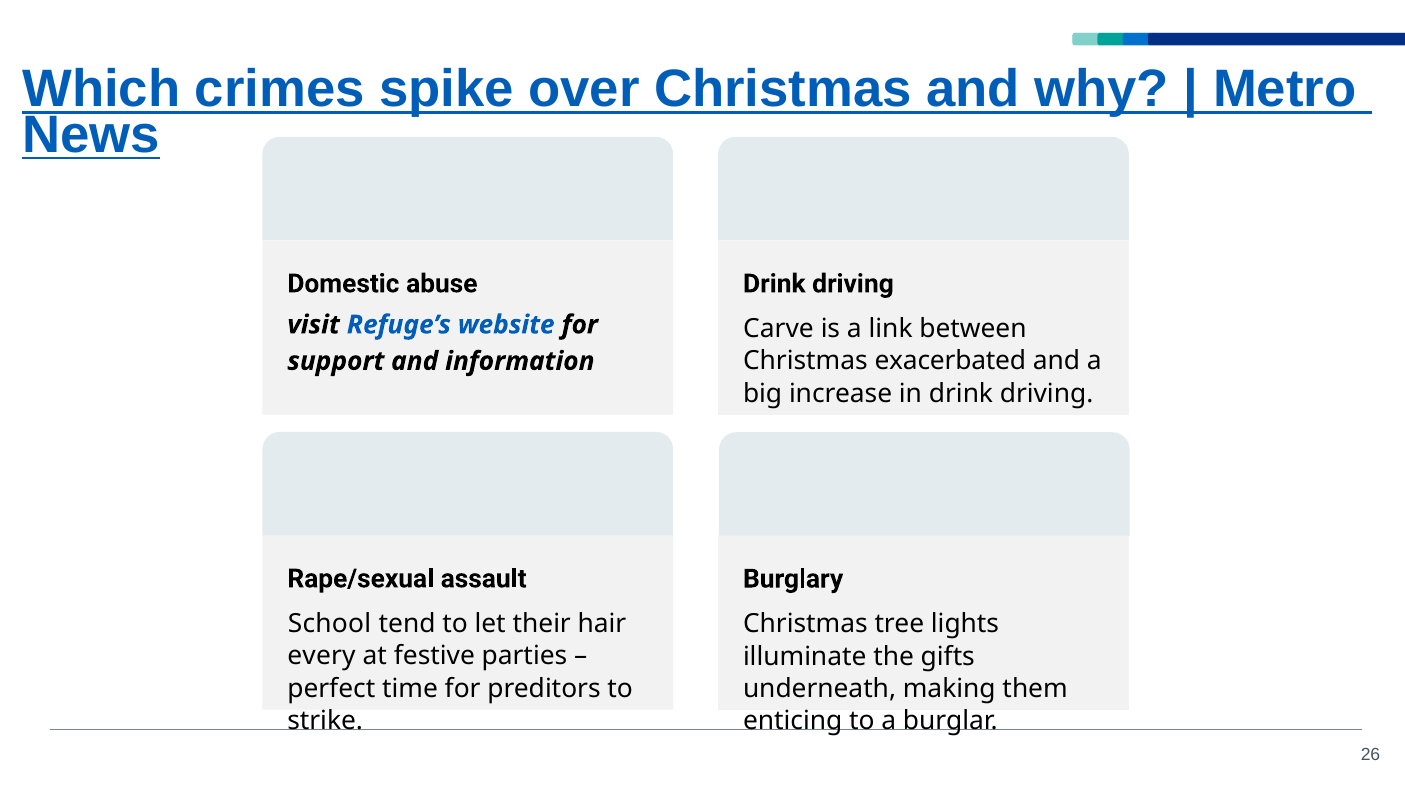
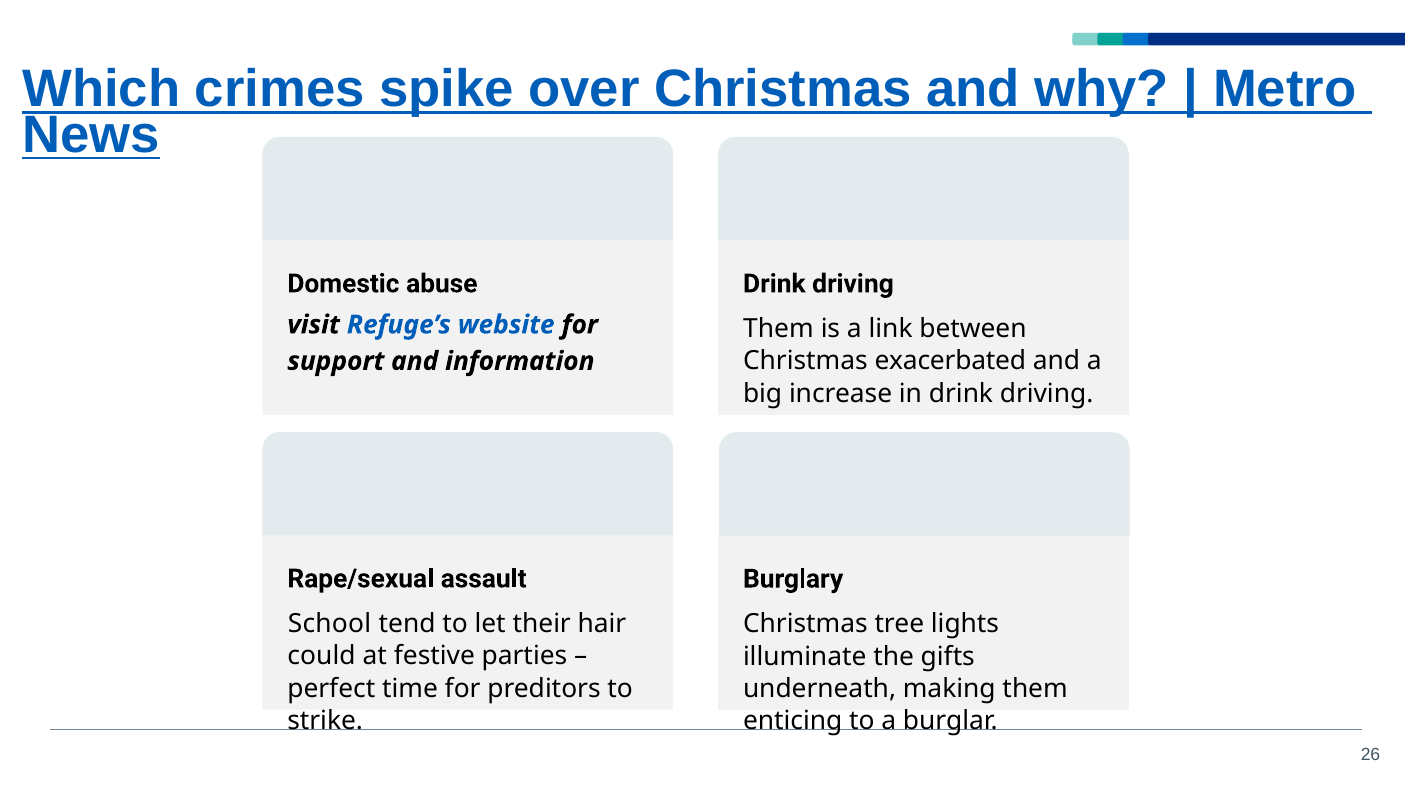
Carve at (778, 329): Carve -> Them
every: every -> could
